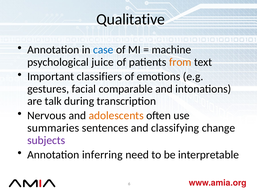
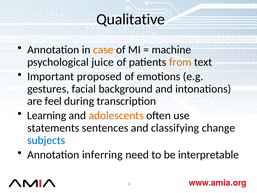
case colour: blue -> orange
classifiers: classifiers -> proposed
comparable: comparable -> background
talk: talk -> feel
Nervous: Nervous -> Learning
summaries: summaries -> statements
subjects colour: purple -> blue
